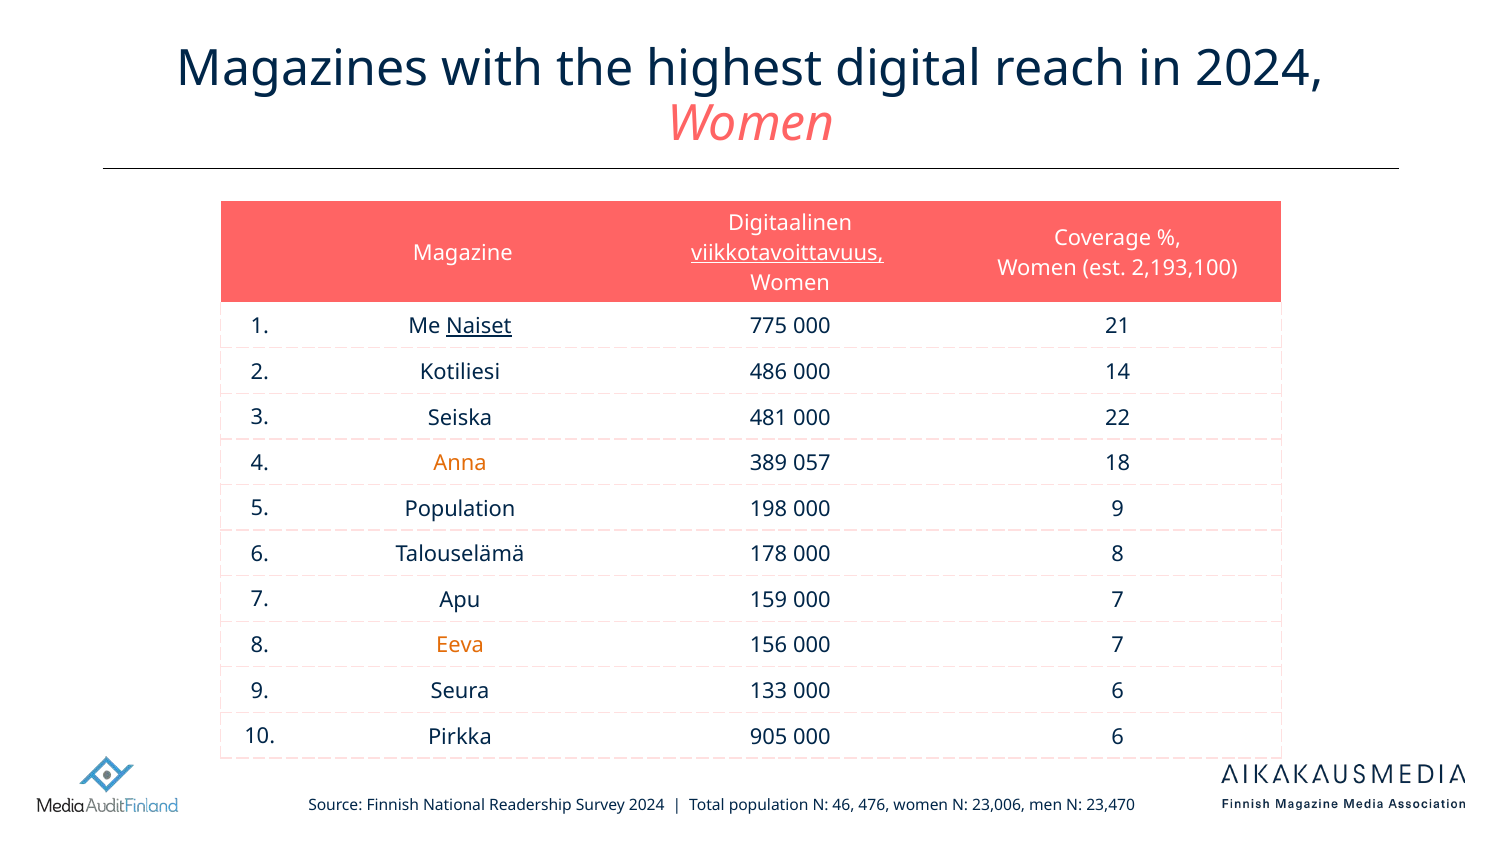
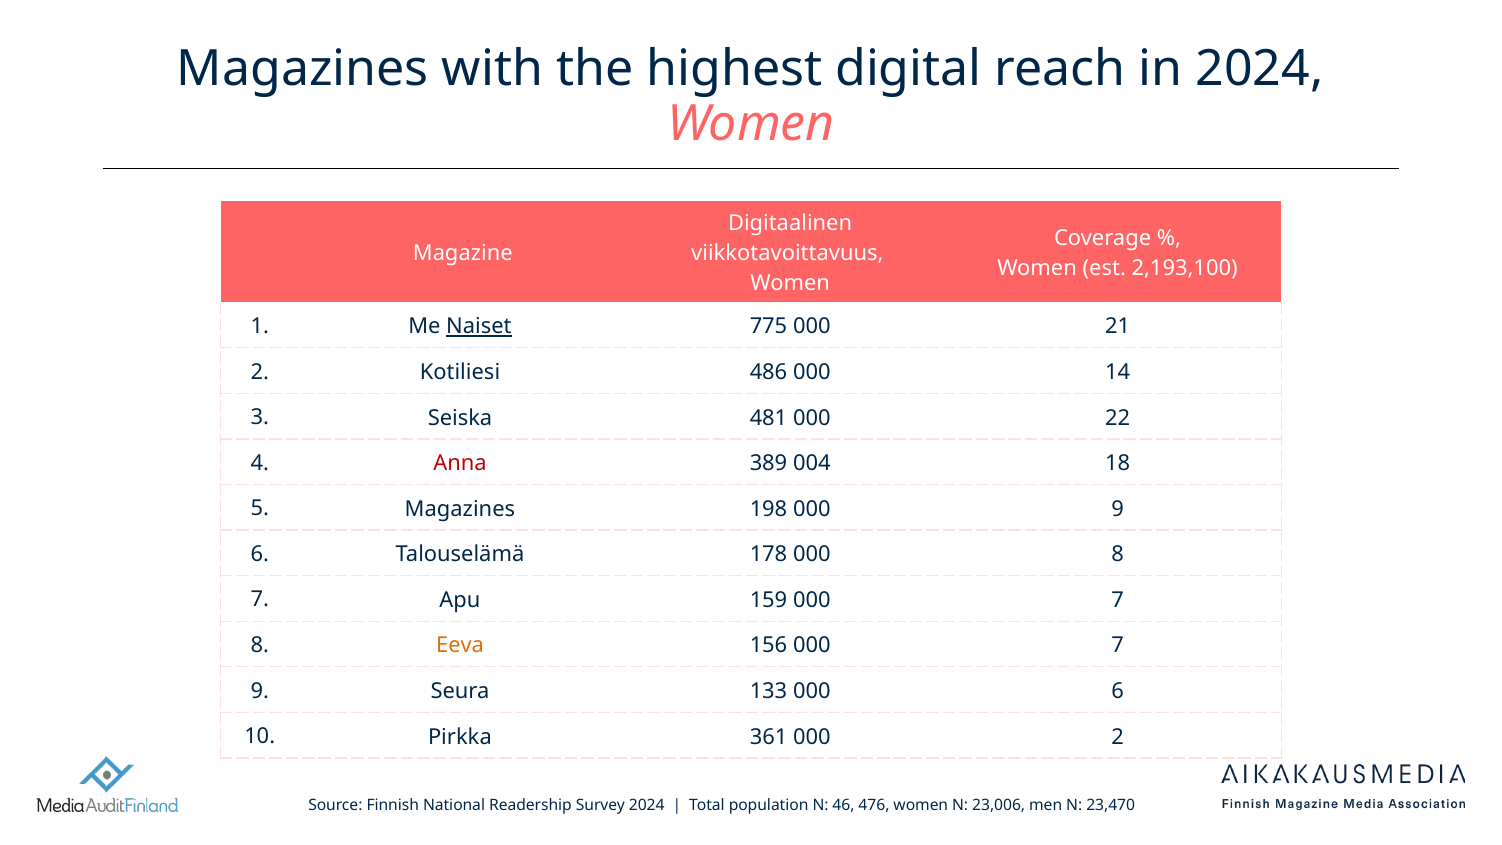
viikkotavoittavuus underline: present -> none
Anna colour: orange -> red
057: 057 -> 004
5 Population: Population -> Magazines
905: 905 -> 361
6 at (1118, 737): 6 -> 2
